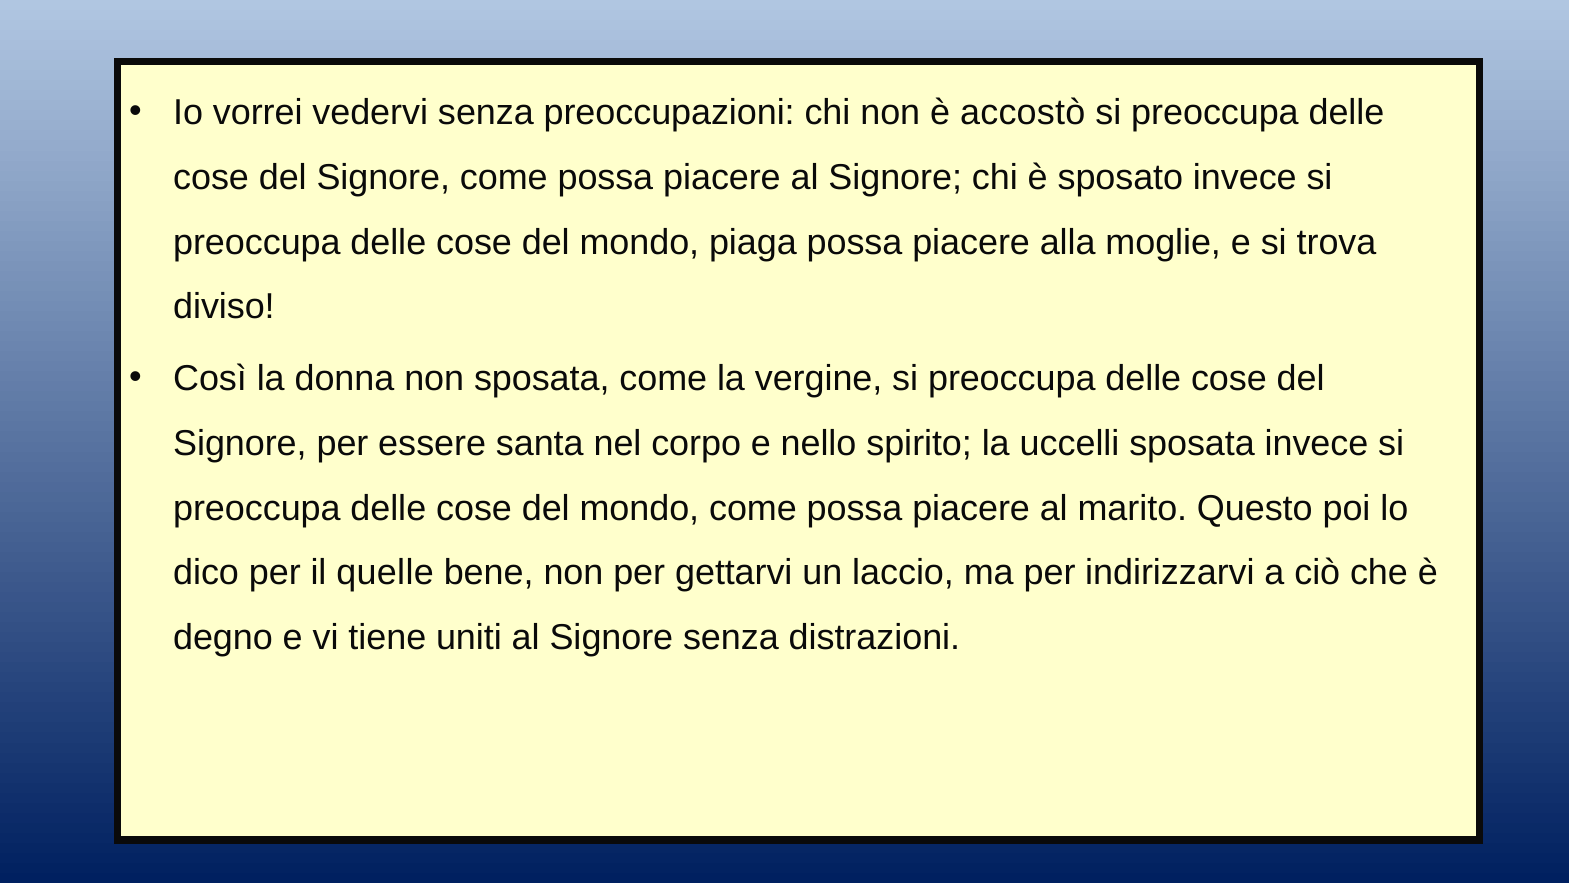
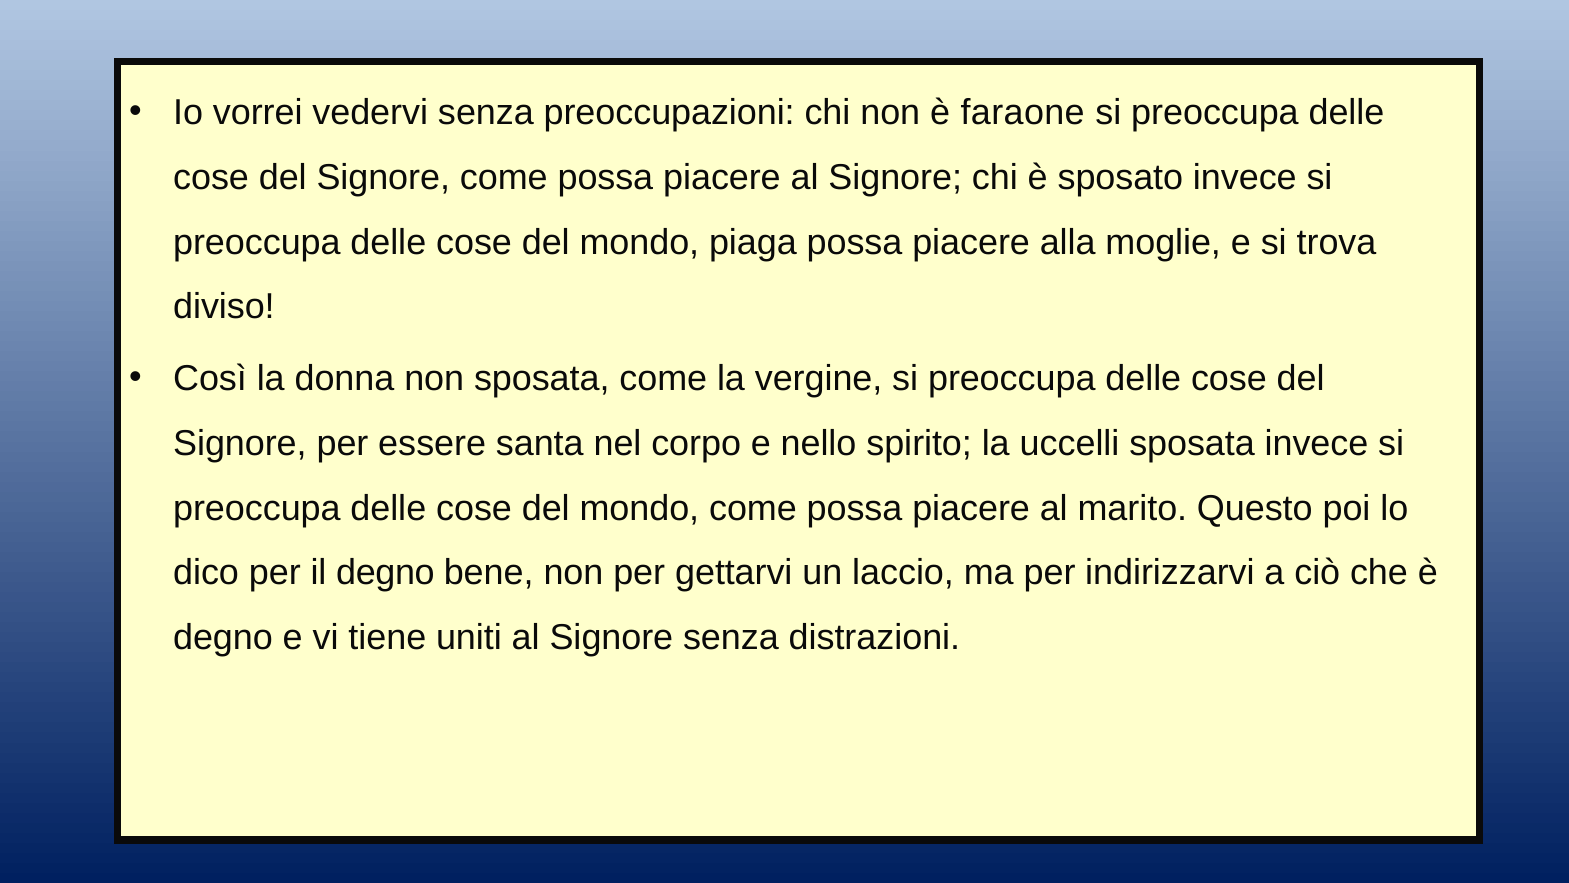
accostò: accostò -> faraone
il quelle: quelle -> degno
